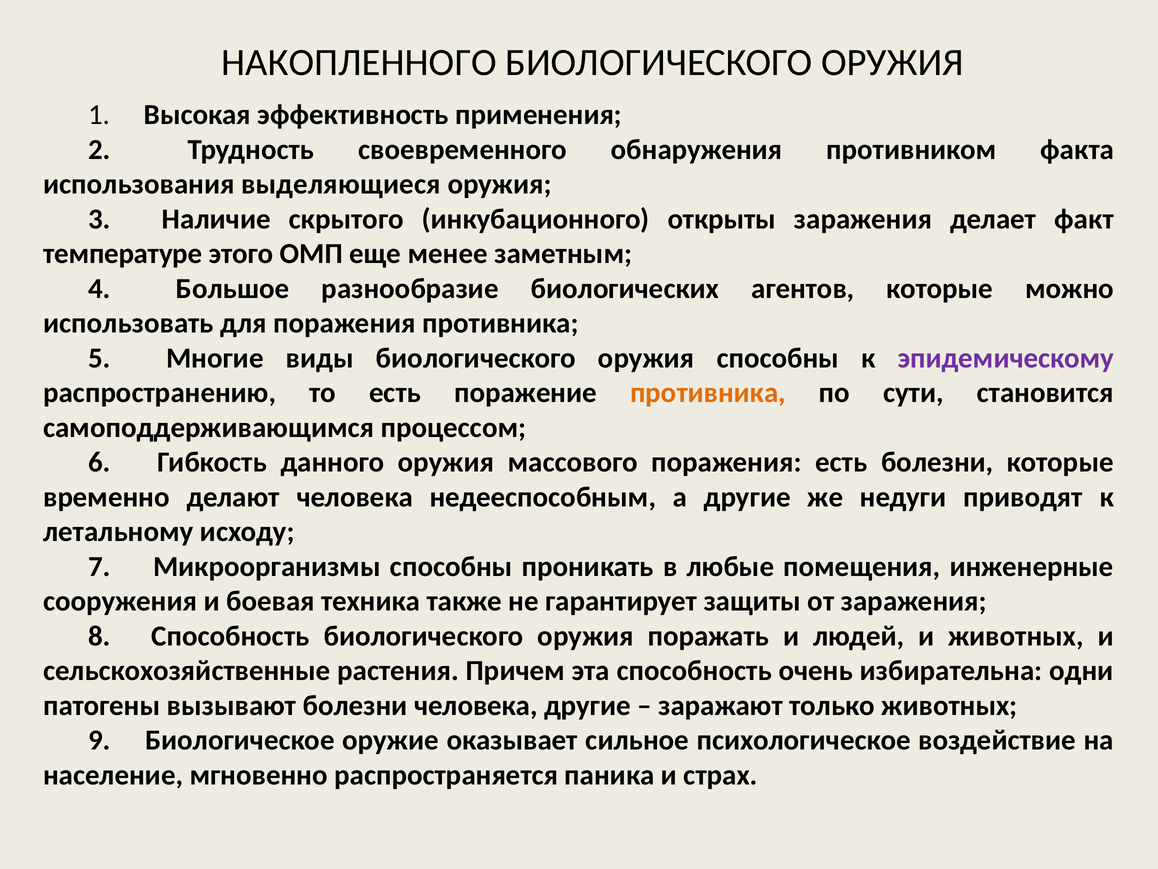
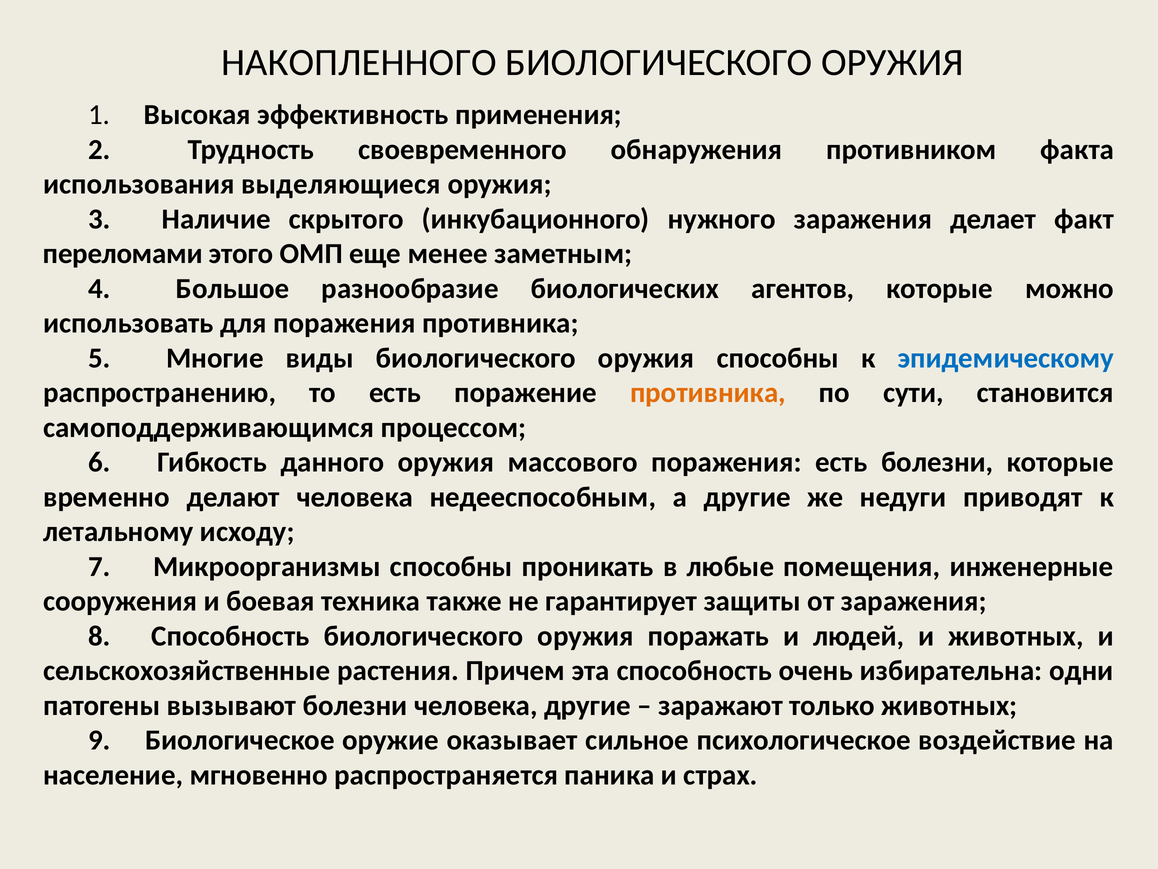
открыты: открыты -> нужного
температуре: температуре -> переломами
эпидемическому colour: purple -> blue
